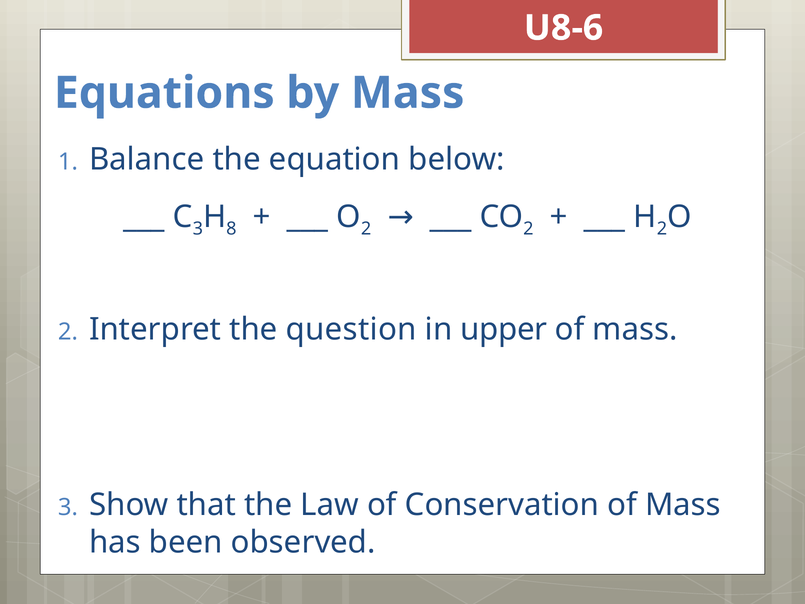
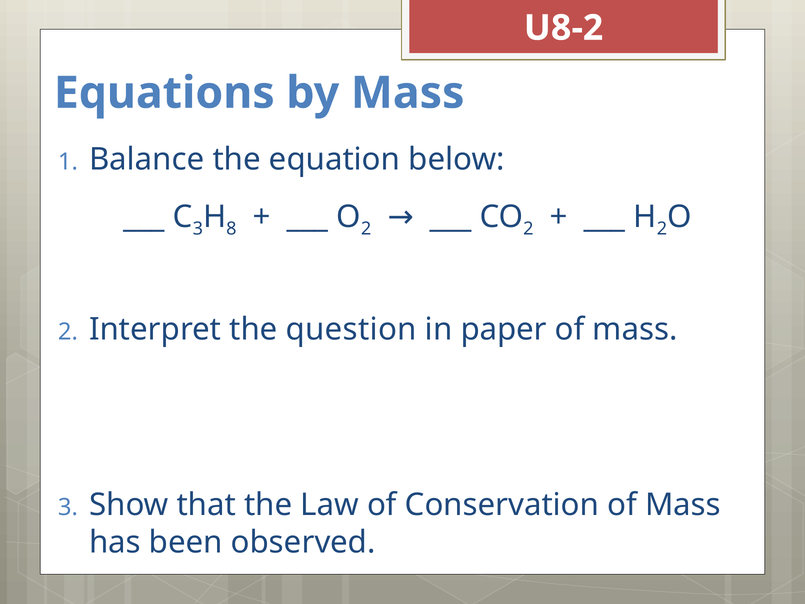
U8-6: U8-6 -> U8-2
upper: upper -> paper
